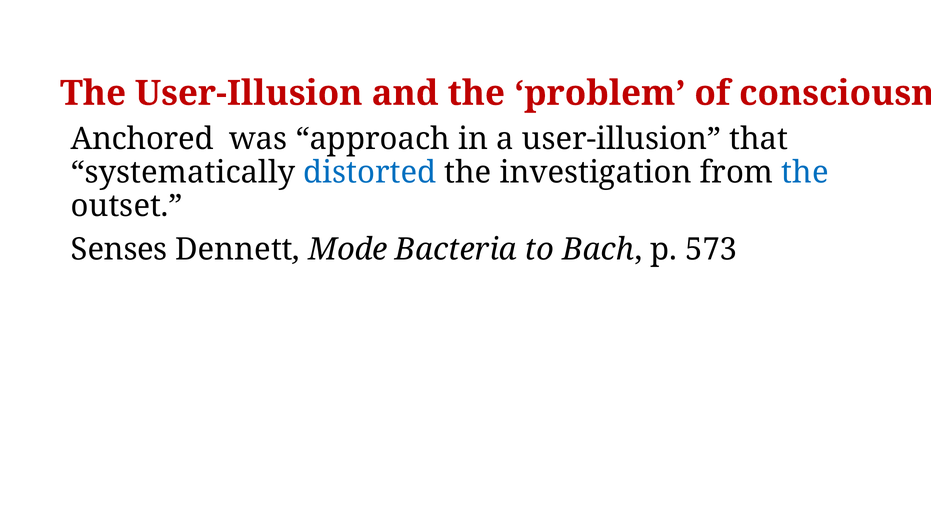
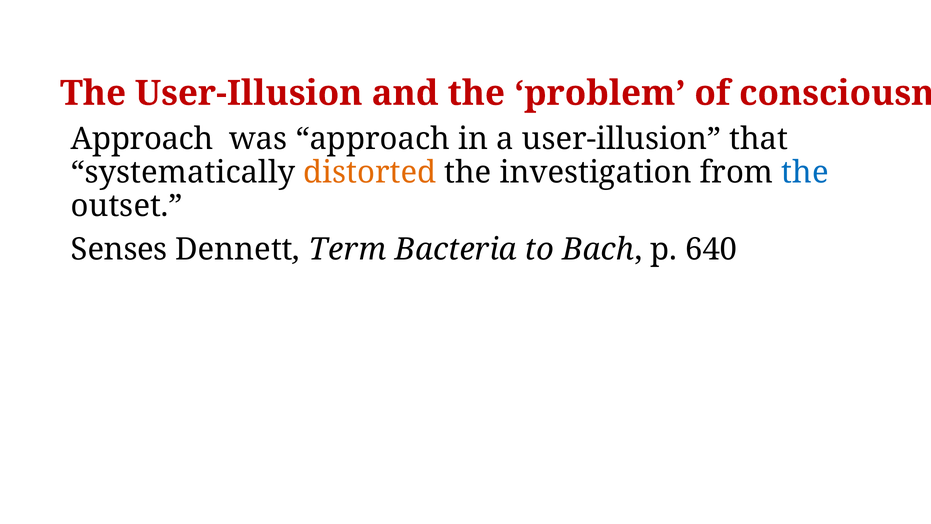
Anchored at (142, 139): Anchored -> Approach
distorted colour: blue -> orange
Mode: Mode -> Term
573: 573 -> 640
